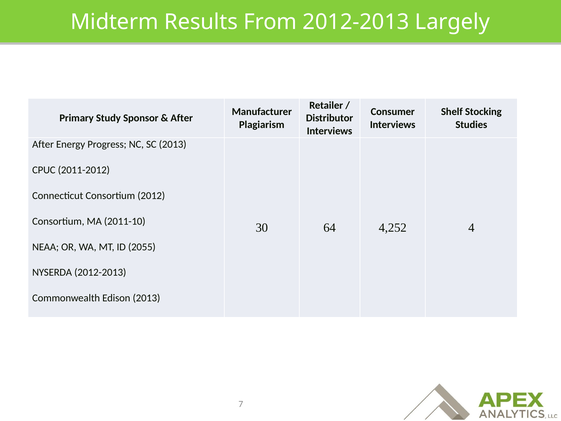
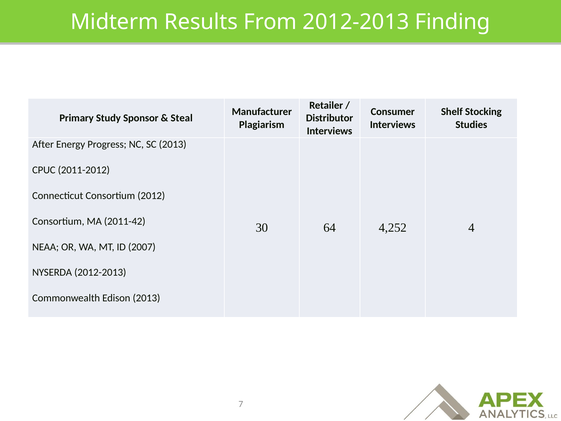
Largely: Largely -> Finding
After at (182, 118): After -> Steal
2011-10: 2011-10 -> 2011-42
2055: 2055 -> 2007
